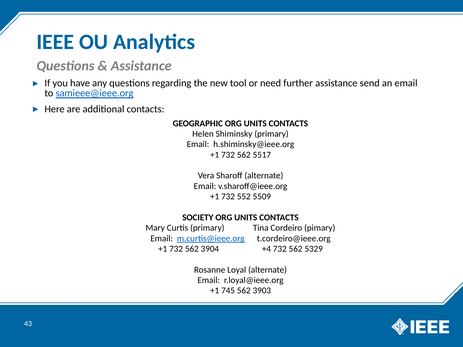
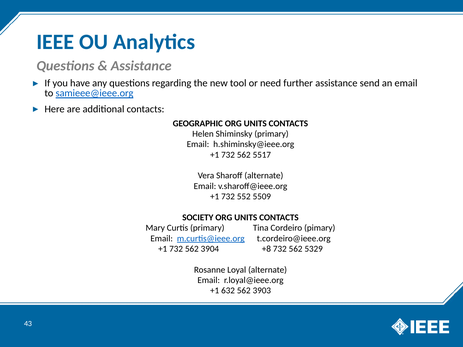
+4: +4 -> +8
745: 745 -> 632
